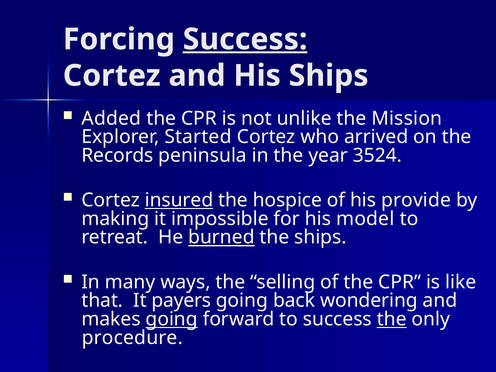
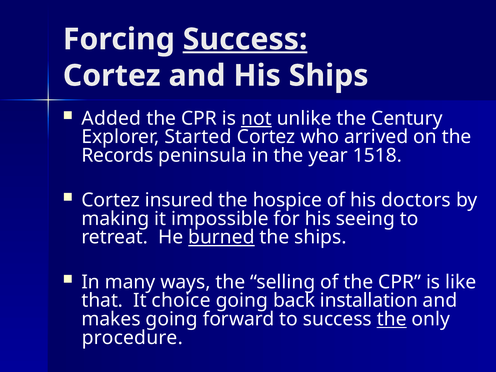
not underline: none -> present
Mission: Mission -> Century
3524: 3524 -> 1518
insured underline: present -> none
provide: provide -> doctors
model: model -> seeing
payers: payers -> choice
wondering: wondering -> installation
going at (172, 319) underline: present -> none
